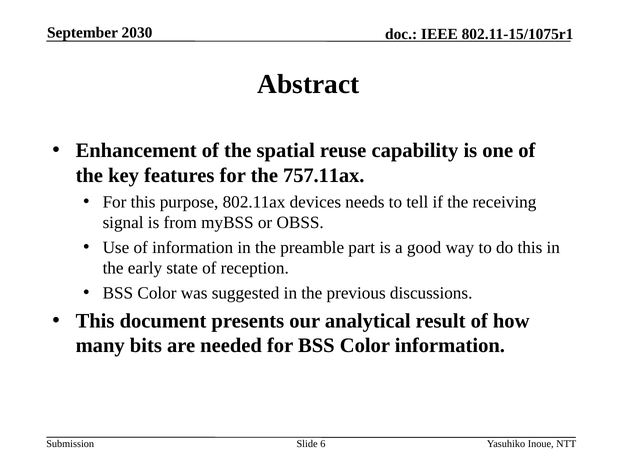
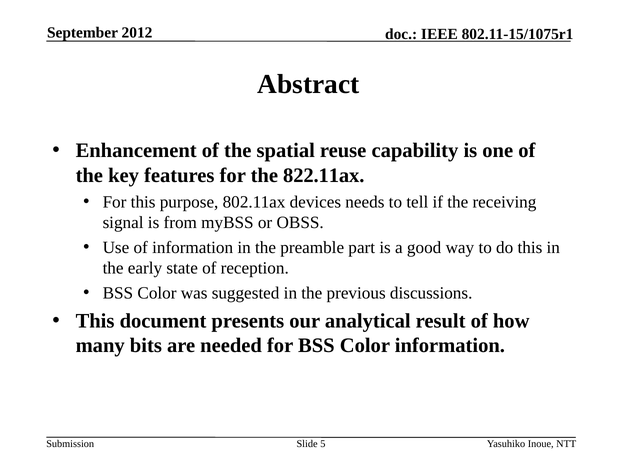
2030: 2030 -> 2012
757.11ax: 757.11ax -> 822.11ax
6: 6 -> 5
